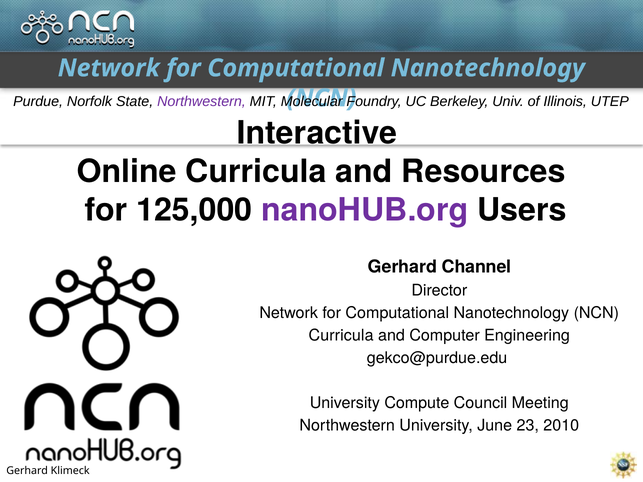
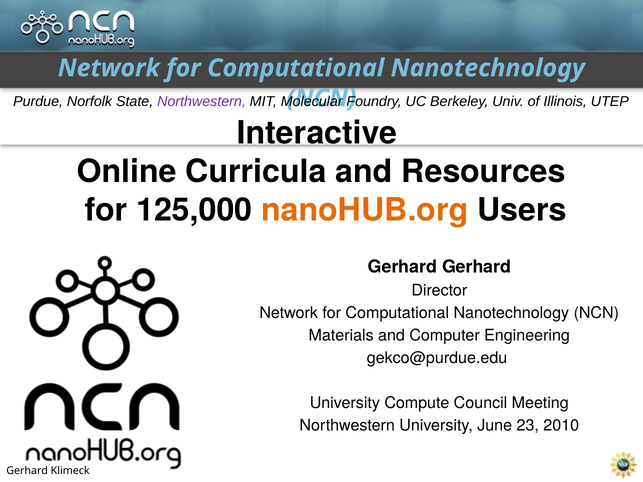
nanoHUB.org colour: purple -> orange
Gerhard Channel: Channel -> Gerhard
Curricula at (341, 335): Curricula -> Materials
